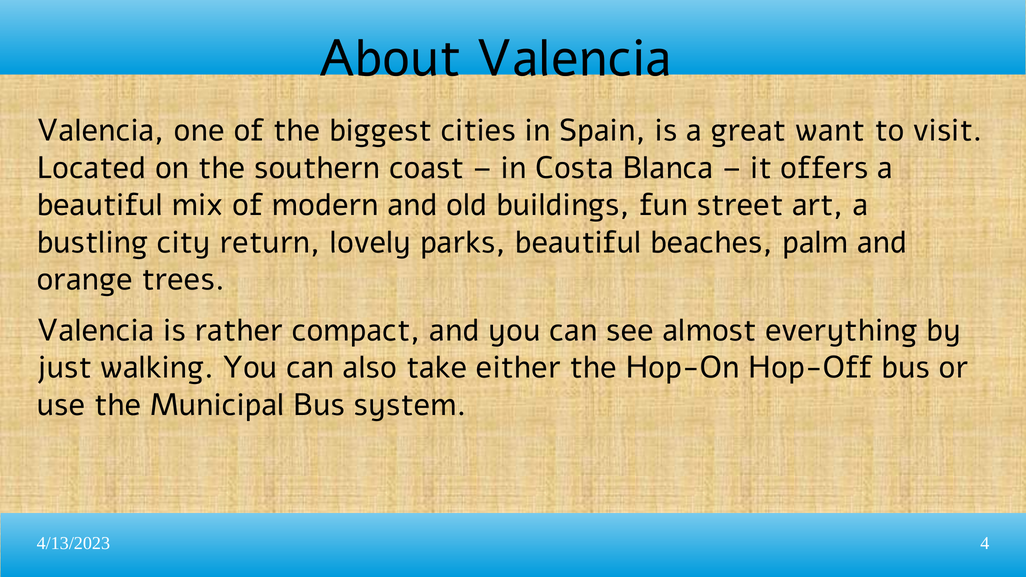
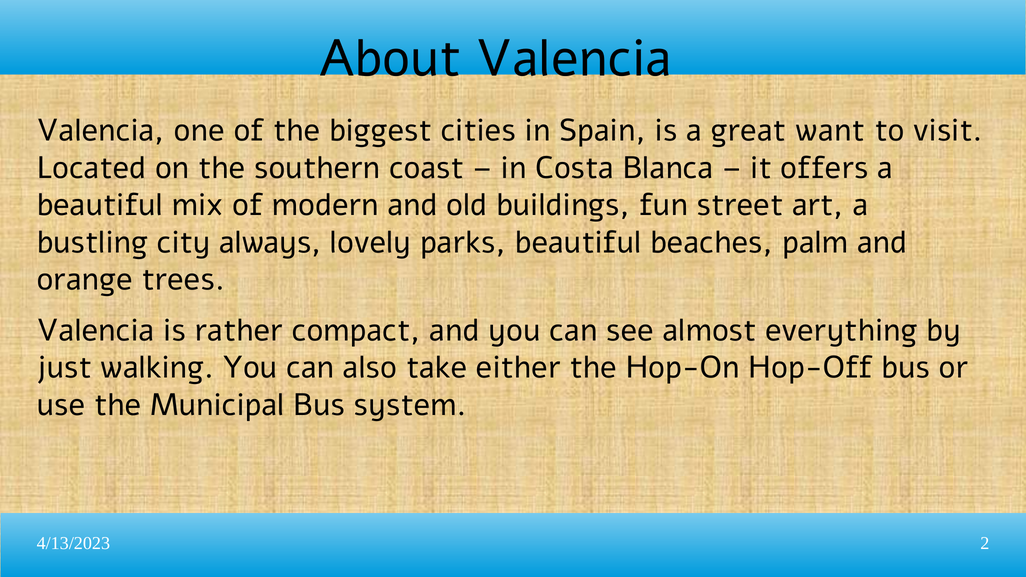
return: return -> always
4: 4 -> 2
